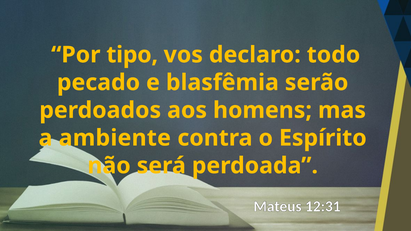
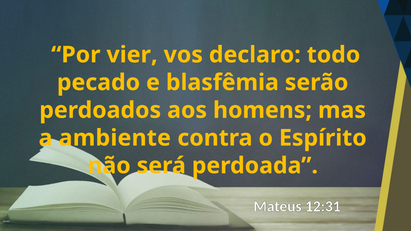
tipo: tipo -> vier
